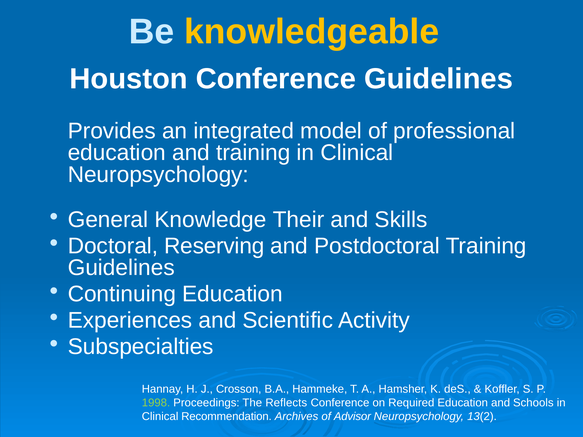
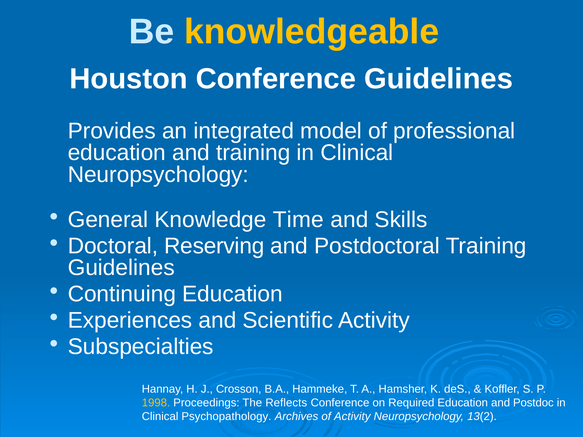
Their: Their -> Time
1998 colour: light green -> yellow
Schools: Schools -> Postdoc
Recommendation: Recommendation -> Psychopathology
of Advisor: Advisor -> Activity
